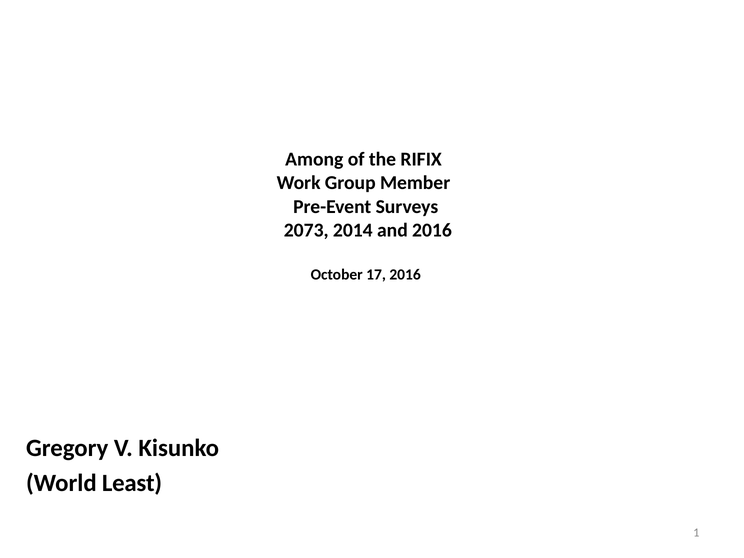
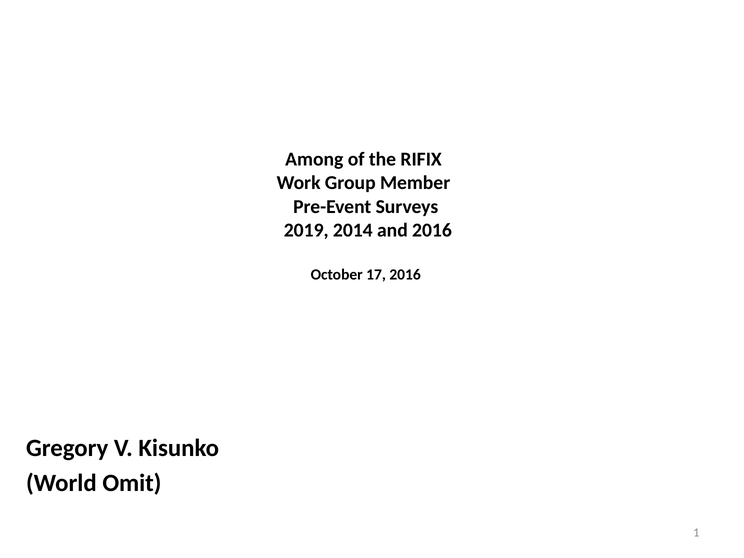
2073: 2073 -> 2019
Least: Least -> Omit
